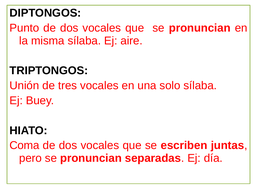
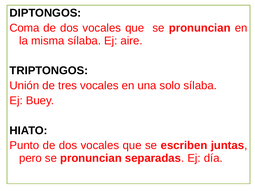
Punto: Punto -> Coma
Coma: Coma -> Punto
